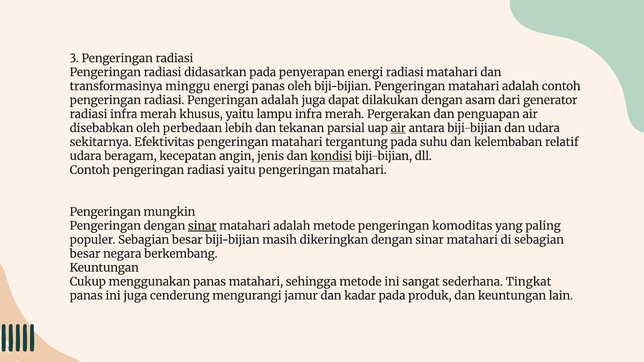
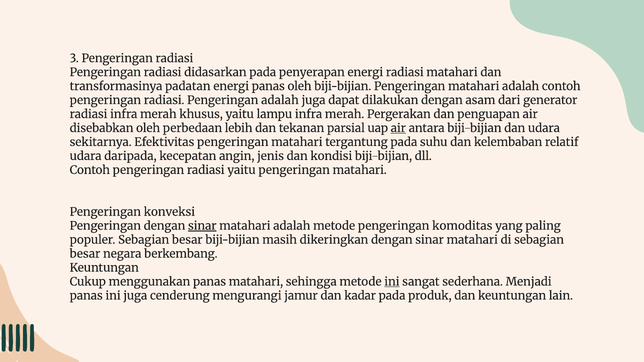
minggu: minggu -> padatan
beragam: beragam -> daripada
kondisi underline: present -> none
mungkin: mungkin -> konveksi
ini at (392, 282) underline: none -> present
Tingkat: Tingkat -> Menjadi
